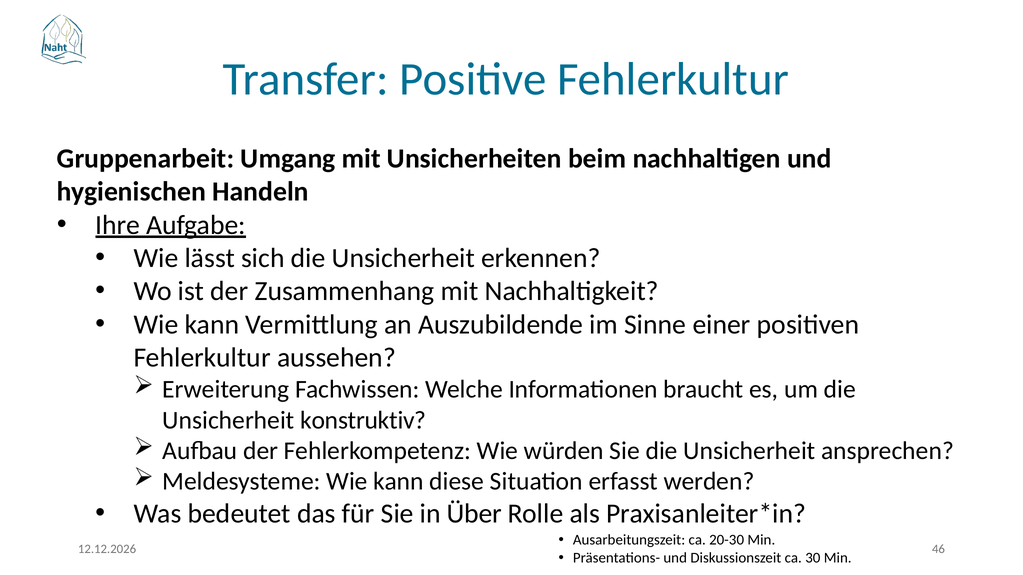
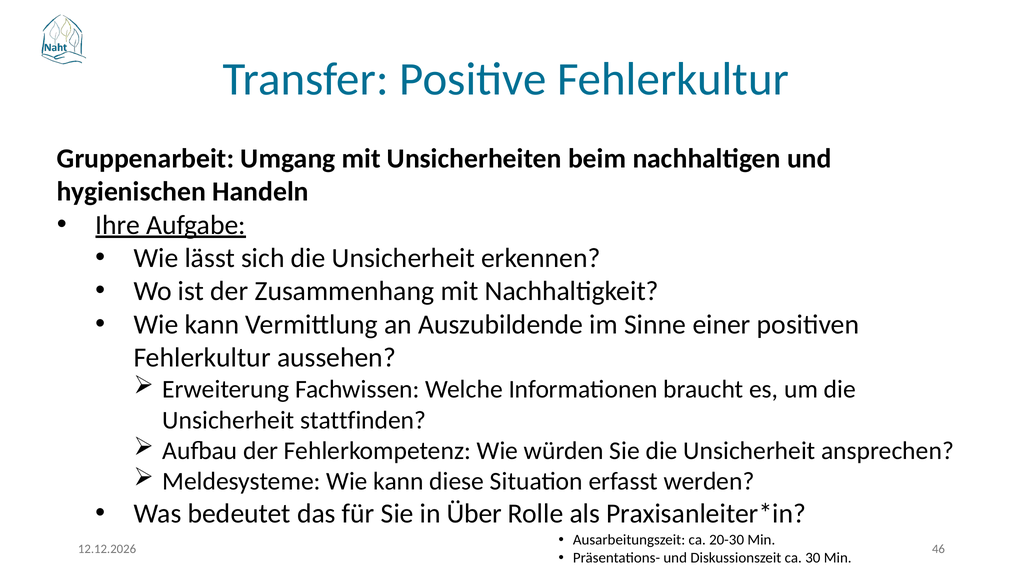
konstruktiv: konstruktiv -> stattfinden
